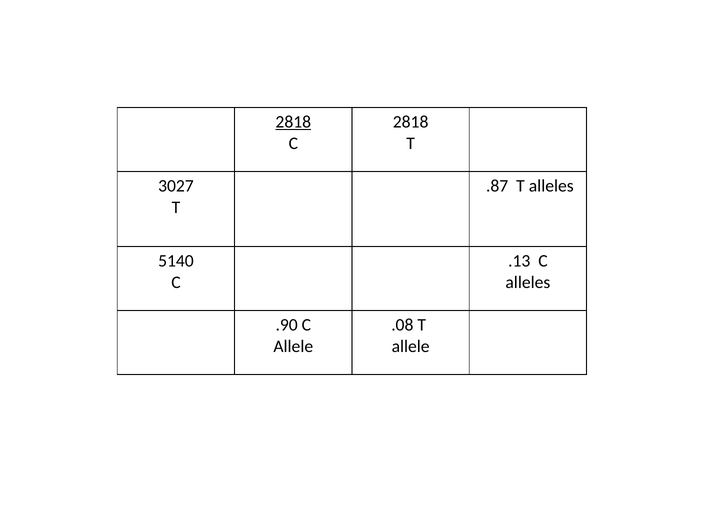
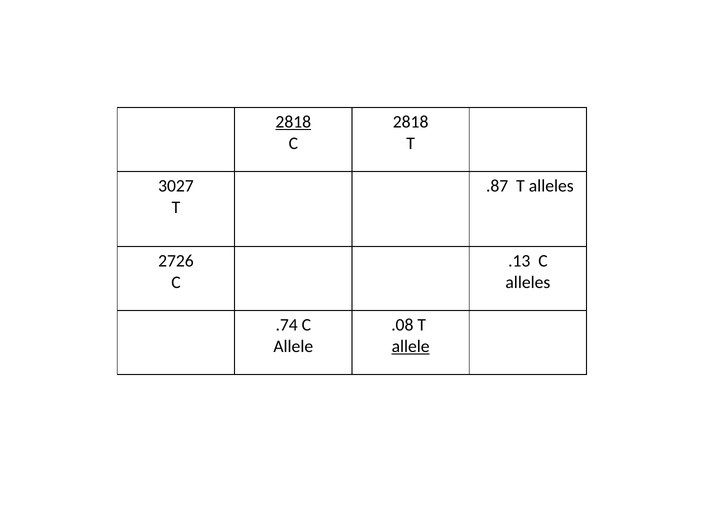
5140: 5140 -> 2726
.90: .90 -> .74
allele at (411, 346) underline: none -> present
